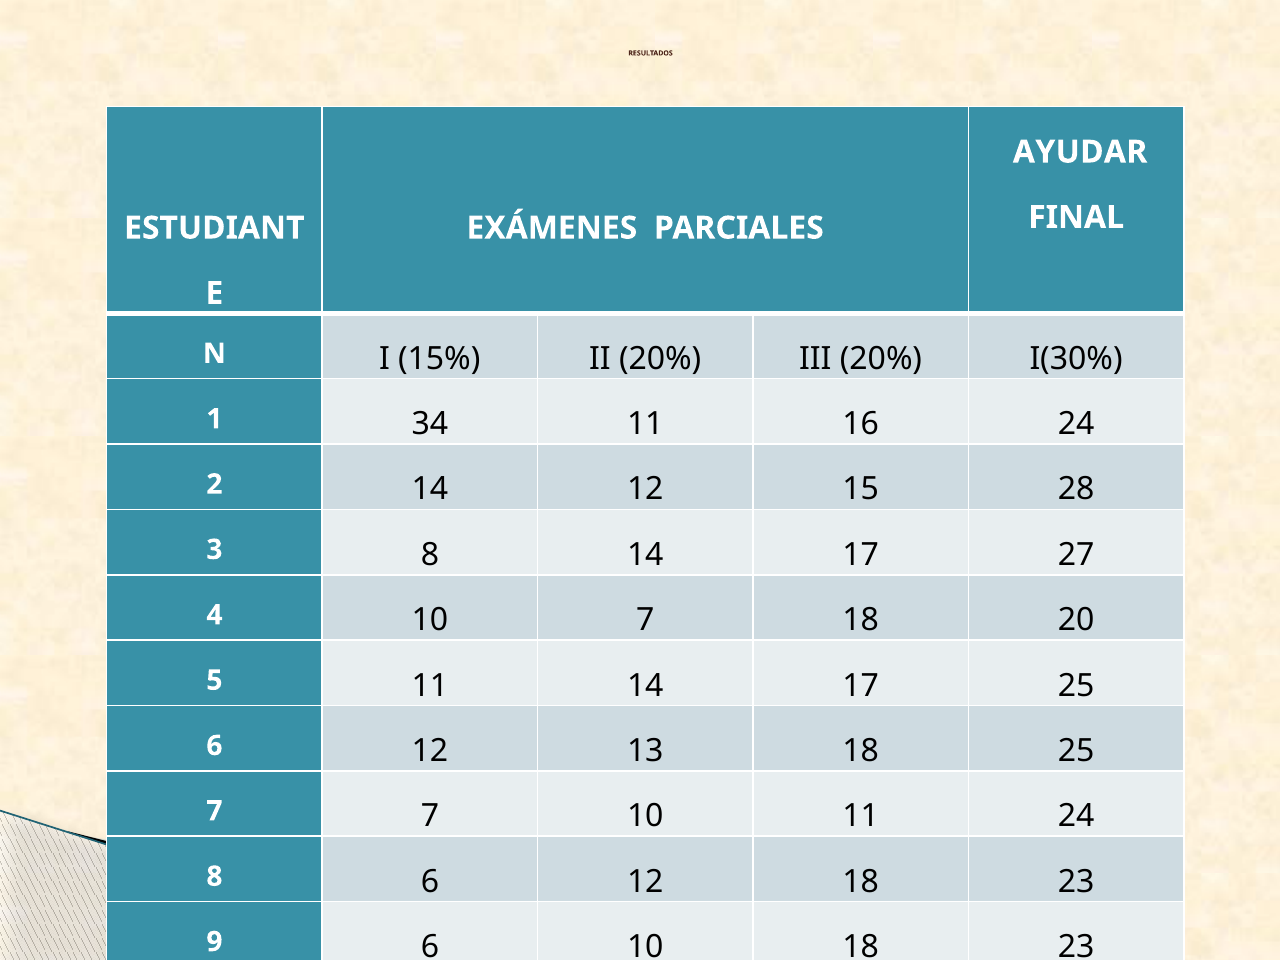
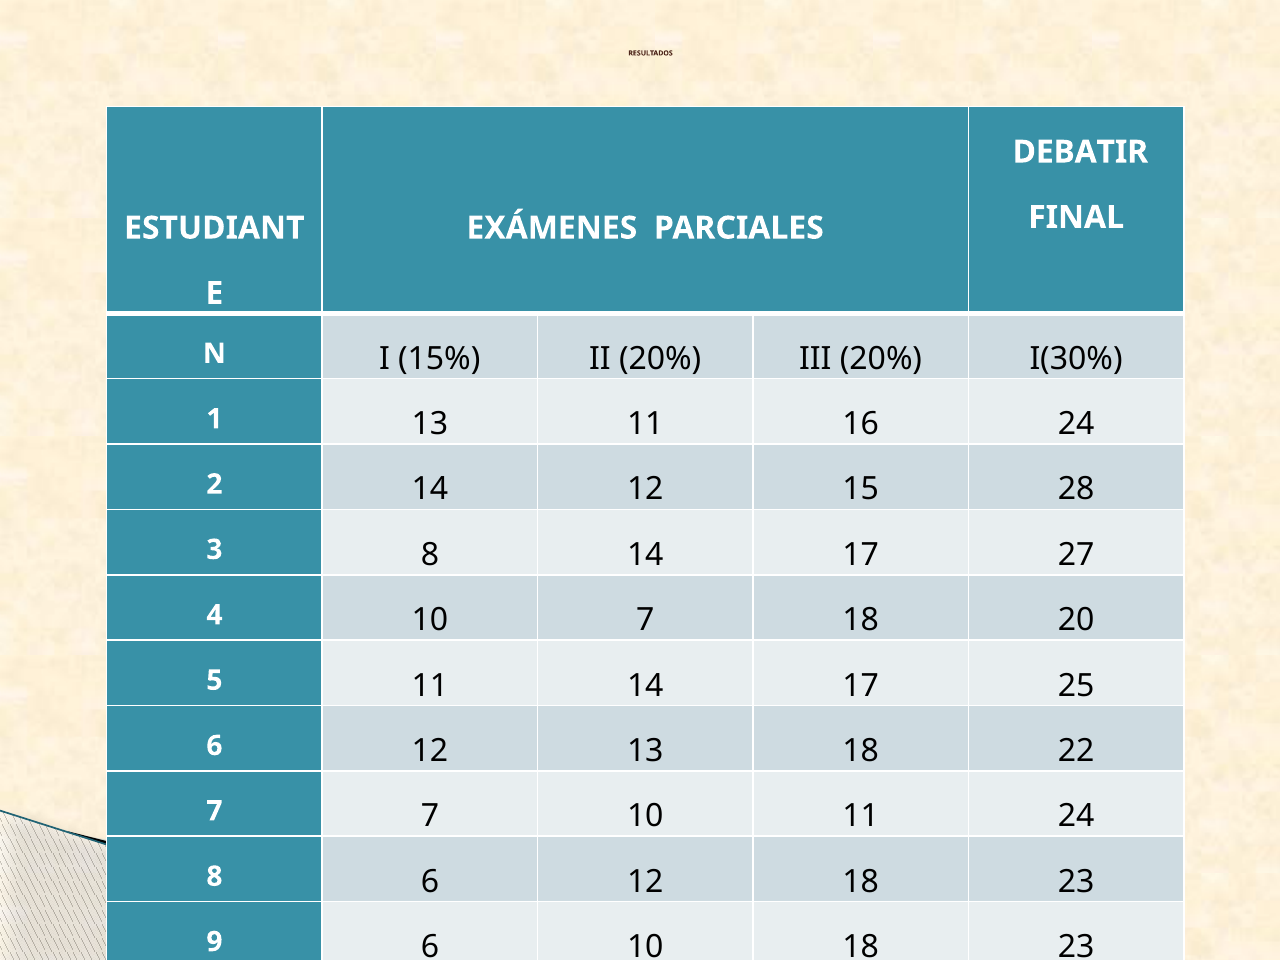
AYUDAR: AYUDAR -> DEBATIR
1 34: 34 -> 13
18 25: 25 -> 22
